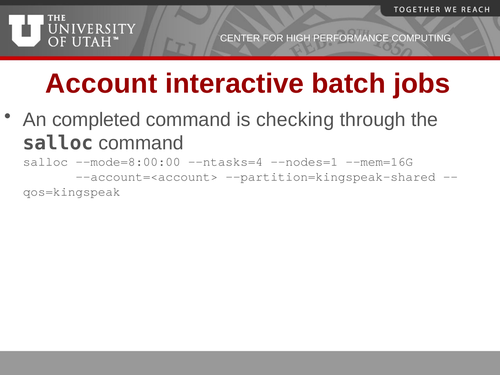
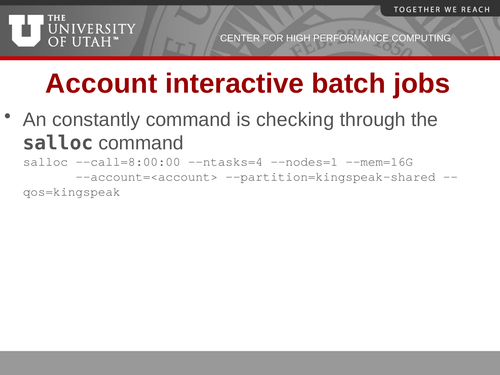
completed: completed -> constantly
--mode=8:00:00: --mode=8:00:00 -> --call=8:00:00
